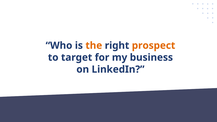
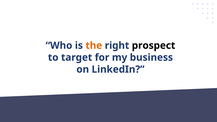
prospect colour: orange -> black
